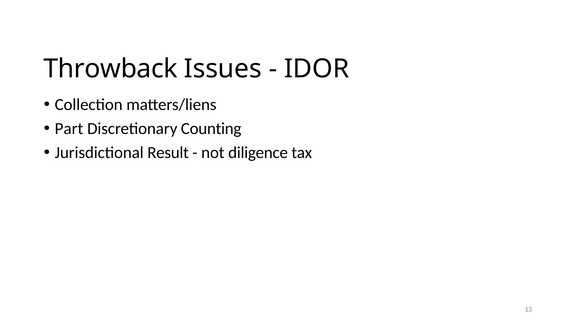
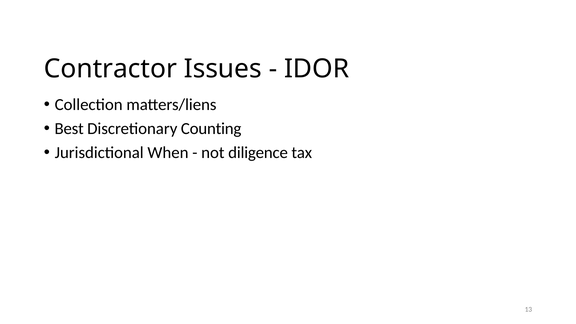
Throwback: Throwback -> Contractor
Part: Part -> Best
Result: Result -> When
